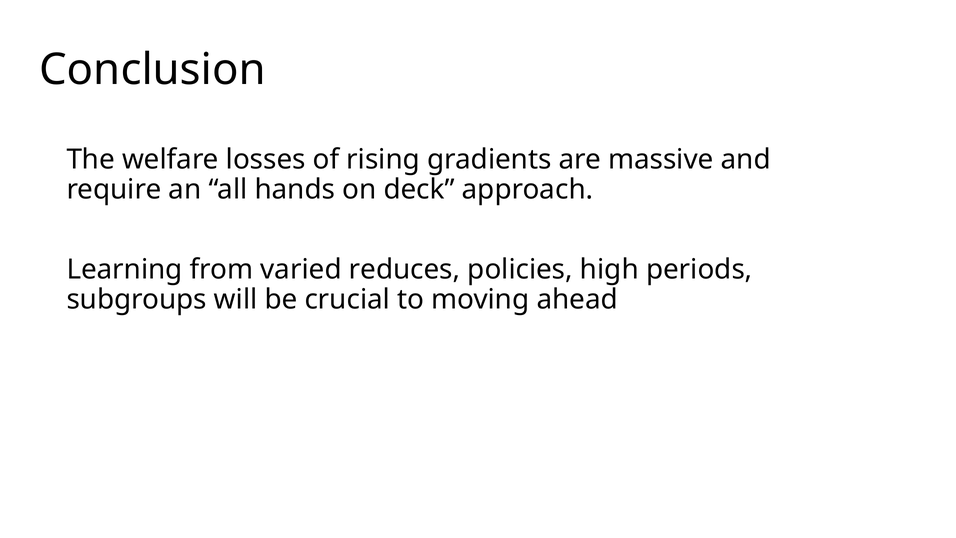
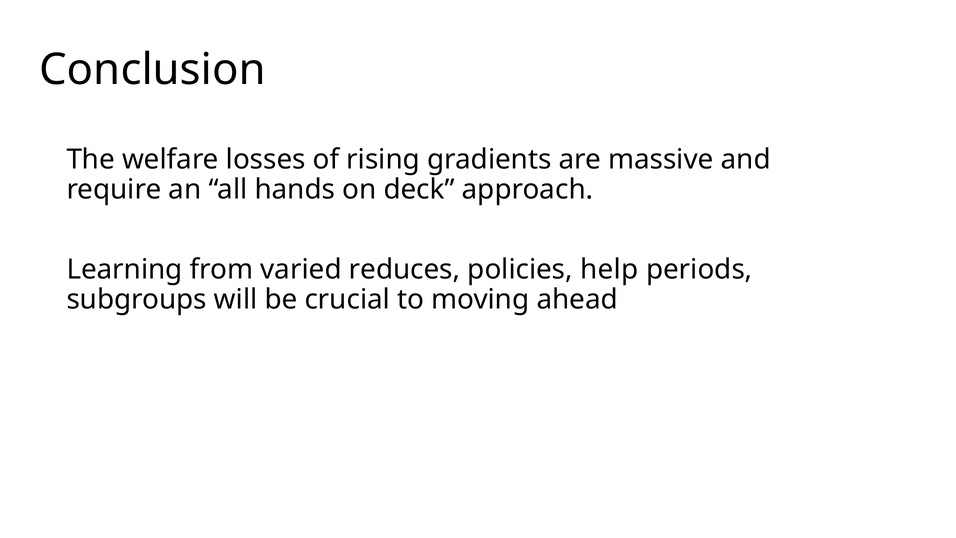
high: high -> help
